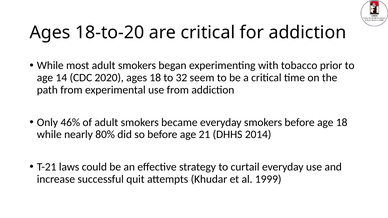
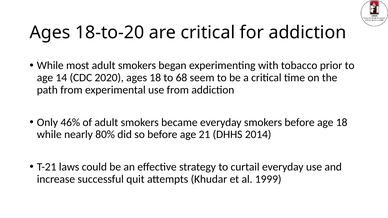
32: 32 -> 68
